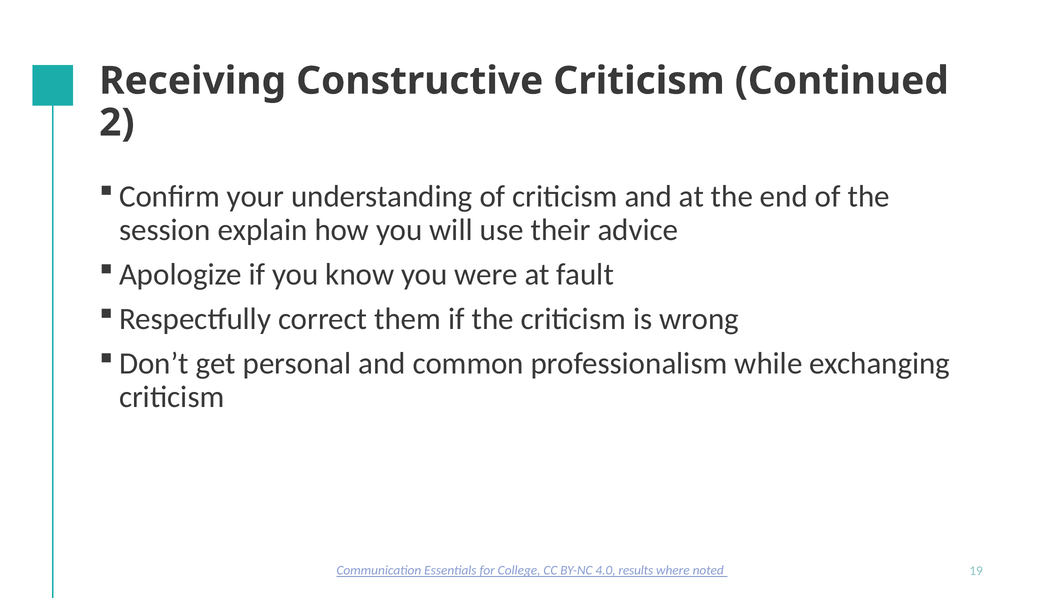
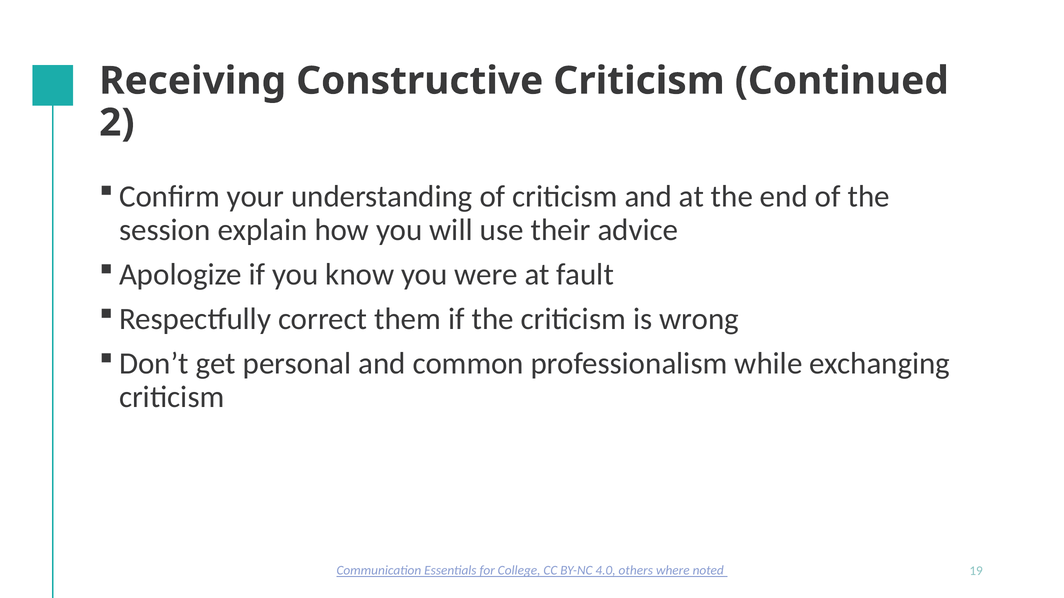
results: results -> others
